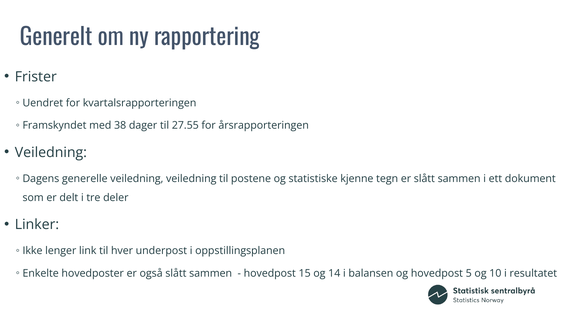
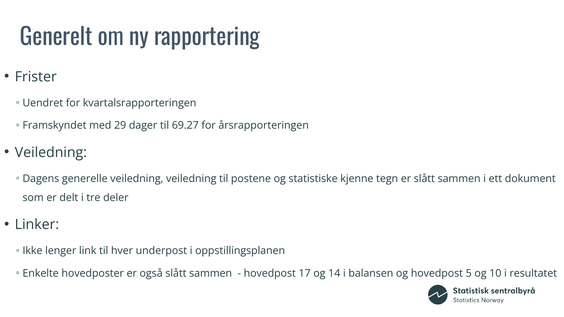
38: 38 -> 29
27.55: 27.55 -> 69.27
15: 15 -> 17
